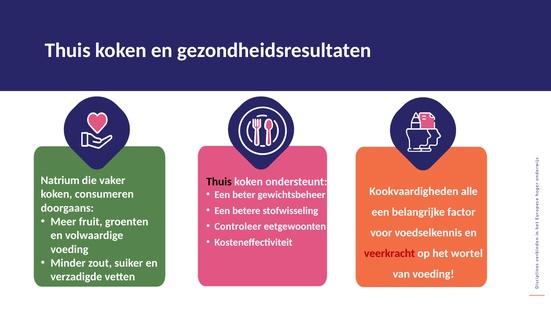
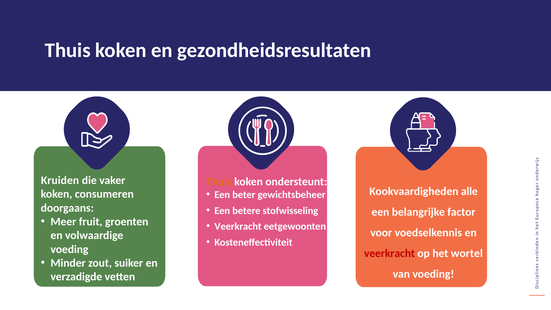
Natrium: Natrium -> Kruiden
Thuis at (219, 182) colour: black -> orange
Controleer at (238, 226): Controleer -> Veerkracht
